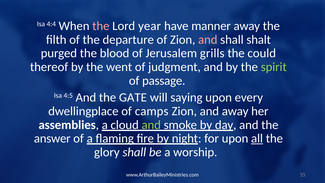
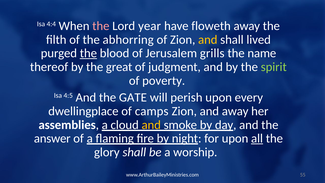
manner: manner -> floweth
departure: departure -> abhorring
and at (208, 40) colour: pink -> yellow
shalt: shalt -> lived
the at (88, 53) underline: none -> present
could: could -> name
went: went -> great
passage: passage -> poverty
saying: saying -> perish
and at (151, 125) colour: light green -> yellow
